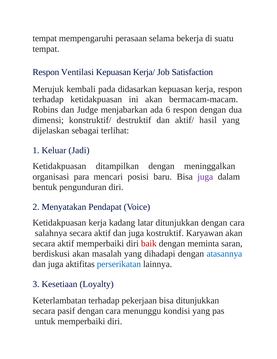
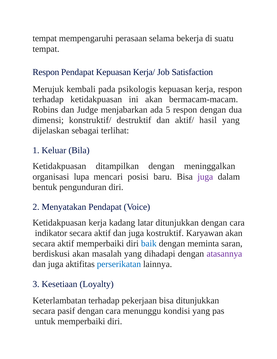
Respon Ventilasi: Ventilasi -> Pendapat
didasarkan: didasarkan -> psikologis
6: 6 -> 5
Jadi: Jadi -> Bila
para: para -> lupa
salahnya: salahnya -> indikator
baik colour: red -> blue
atasannya colour: blue -> purple
